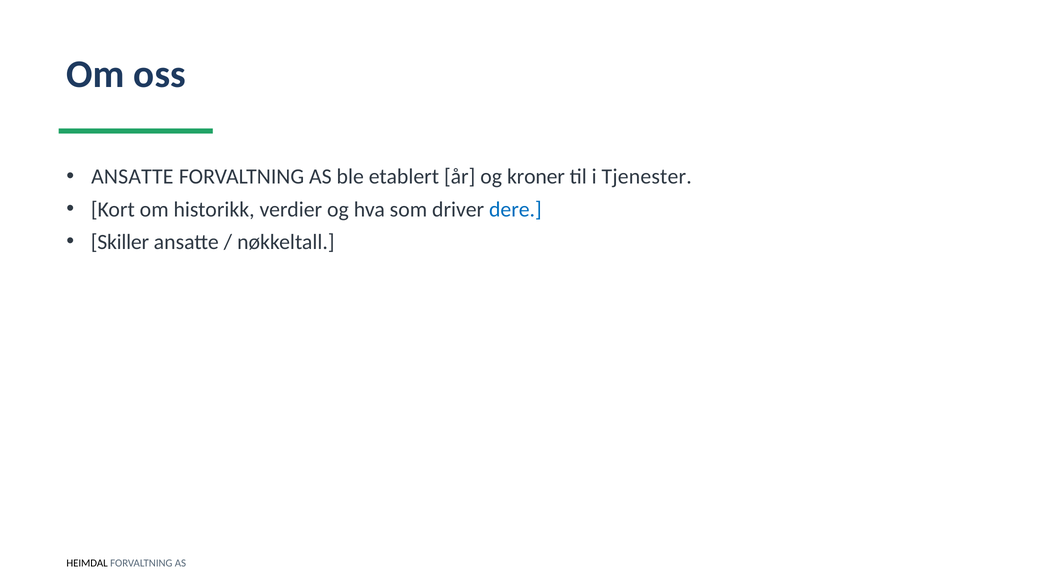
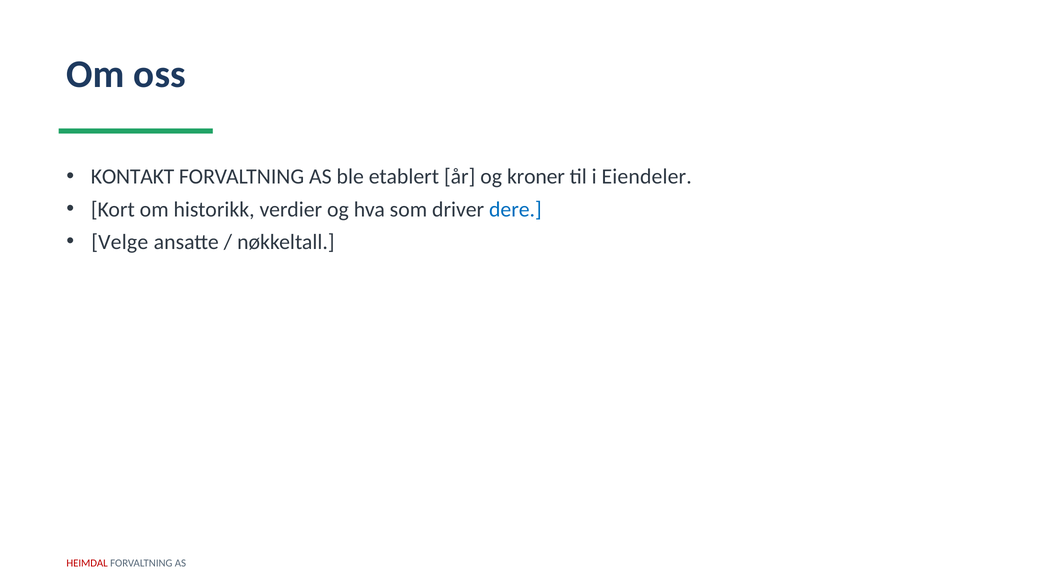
ANSATTE at (132, 177): ANSATTE -> KONTAKT
Tjenester: Tjenester -> Eiendeler
Skiller: Skiller -> Velge
HEIMDAL colour: black -> red
